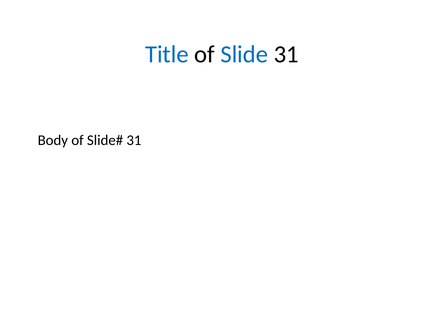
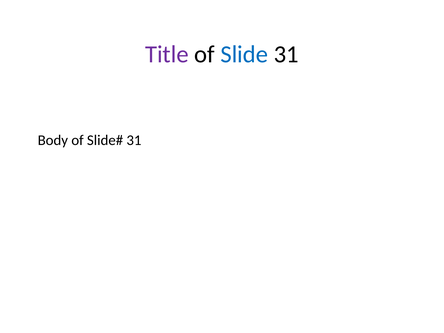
Title colour: blue -> purple
